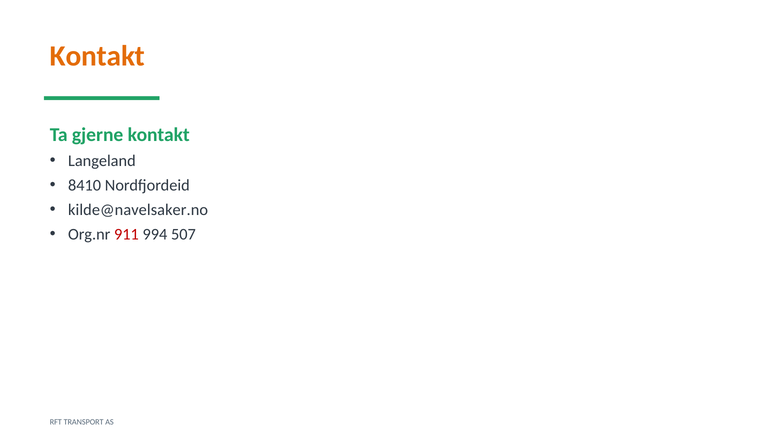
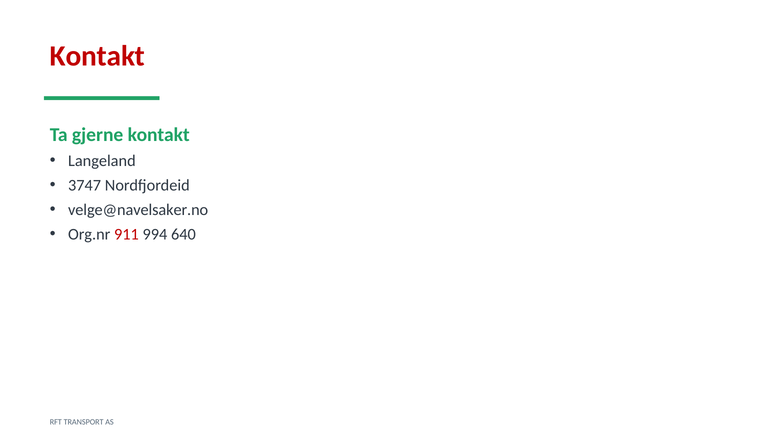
Kontakt at (97, 56) colour: orange -> red
8410: 8410 -> 3747
kilde@navelsaker.no: kilde@navelsaker.no -> velge@navelsaker.no
507: 507 -> 640
